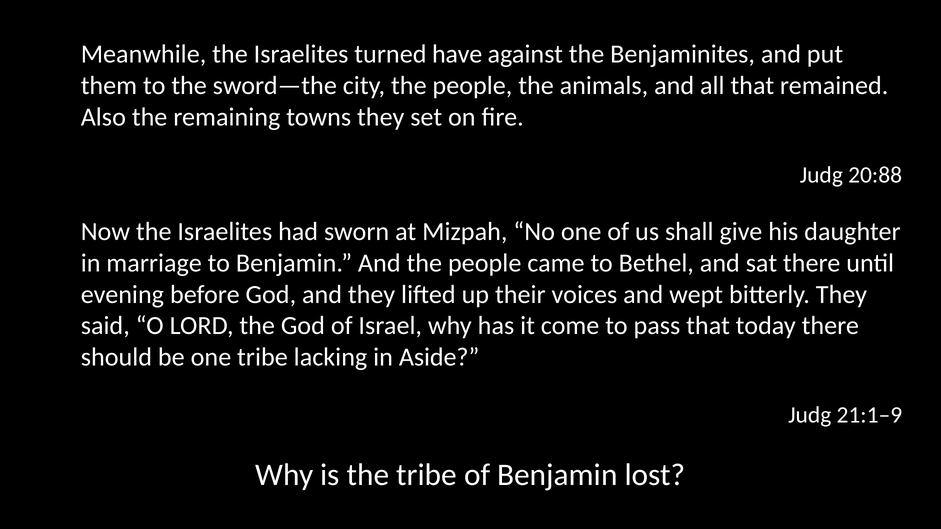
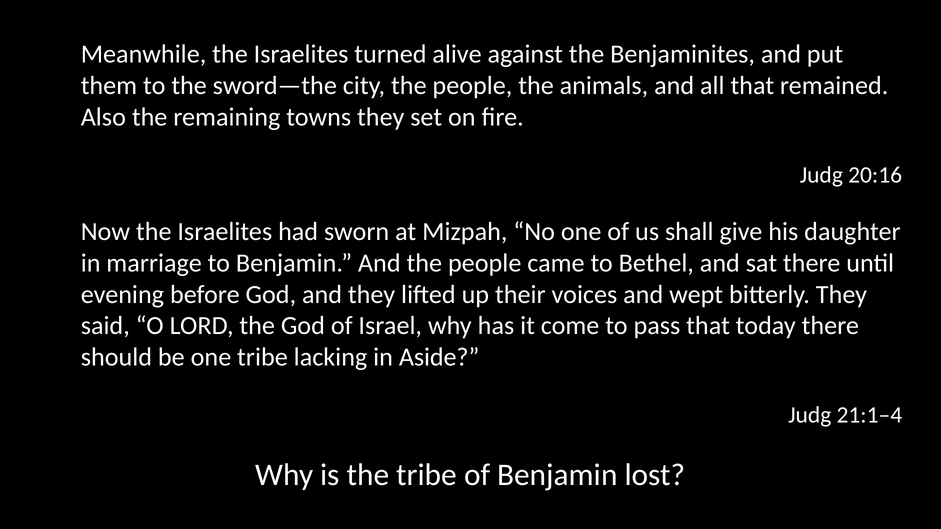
have: have -> alive
20:88: 20:88 -> 20:16
21:1–9: 21:1–9 -> 21:1–4
